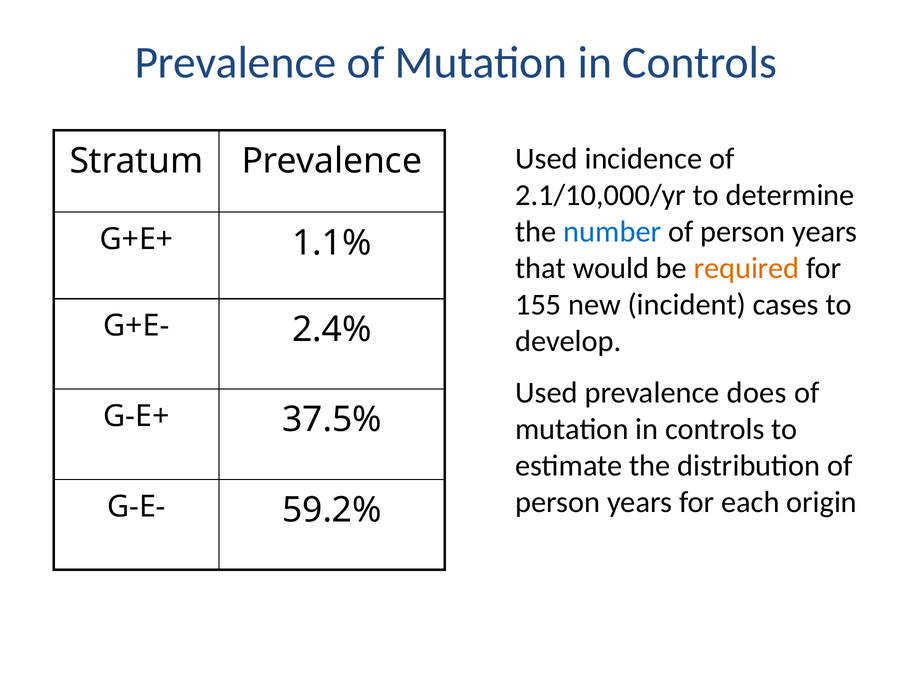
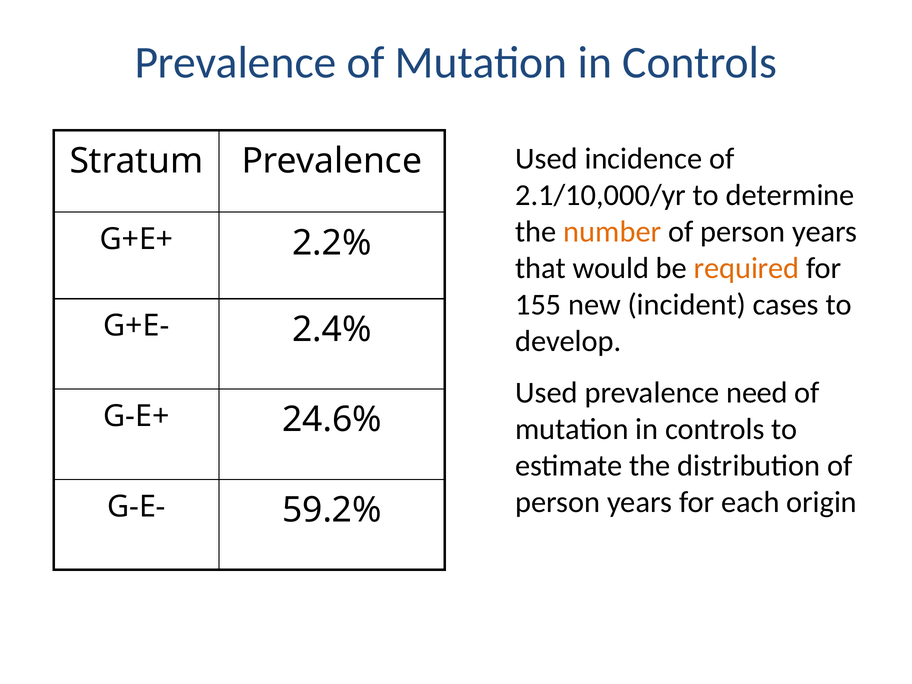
number colour: blue -> orange
1.1%: 1.1% -> 2.2%
does: does -> need
37.5%: 37.5% -> 24.6%
